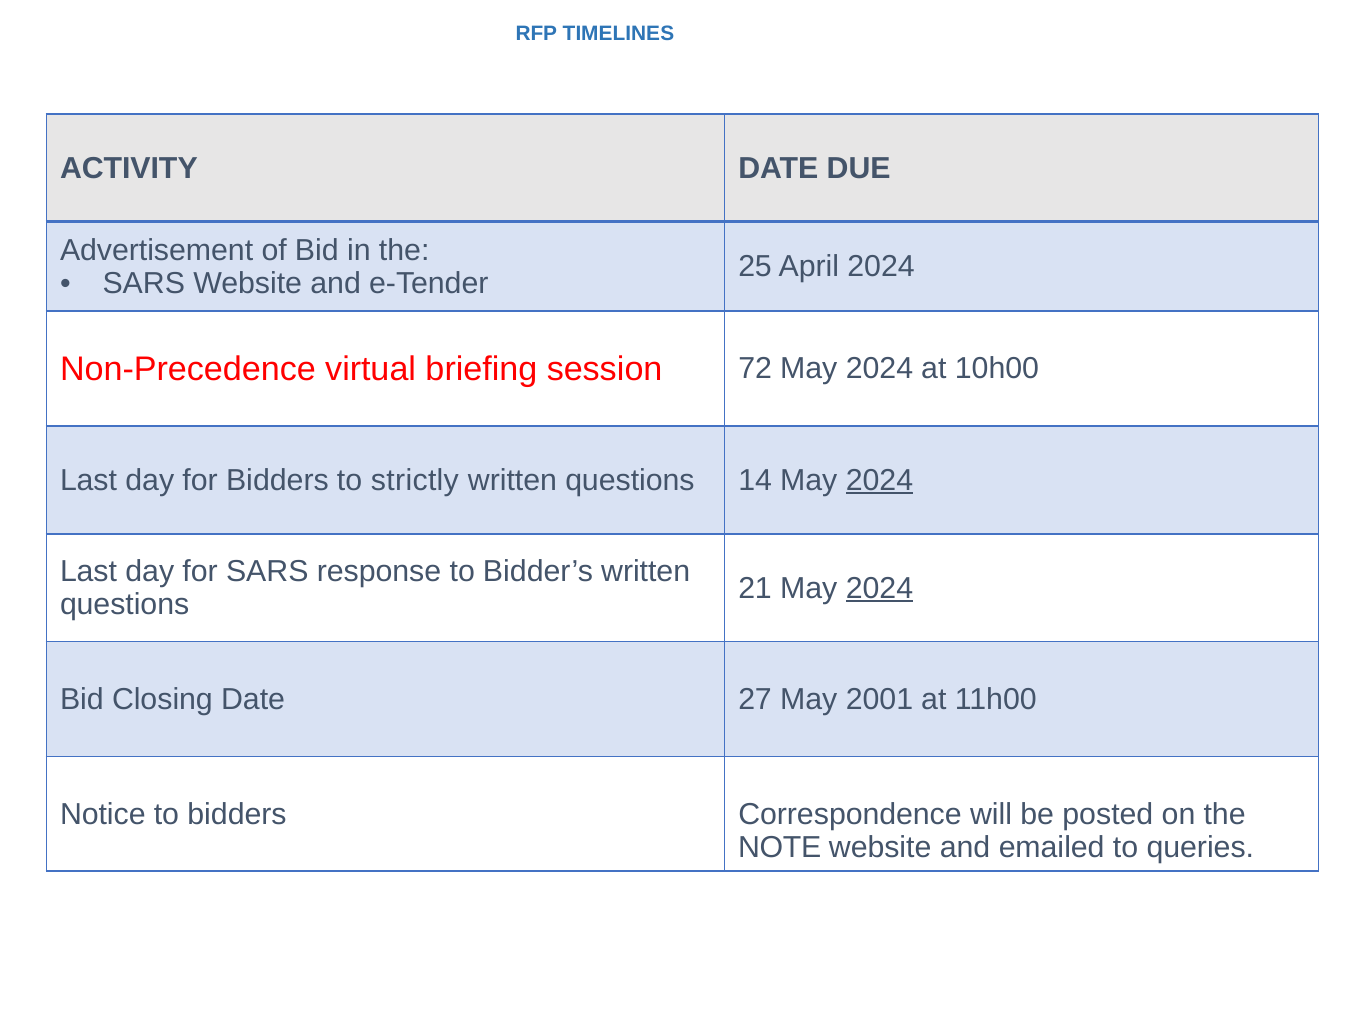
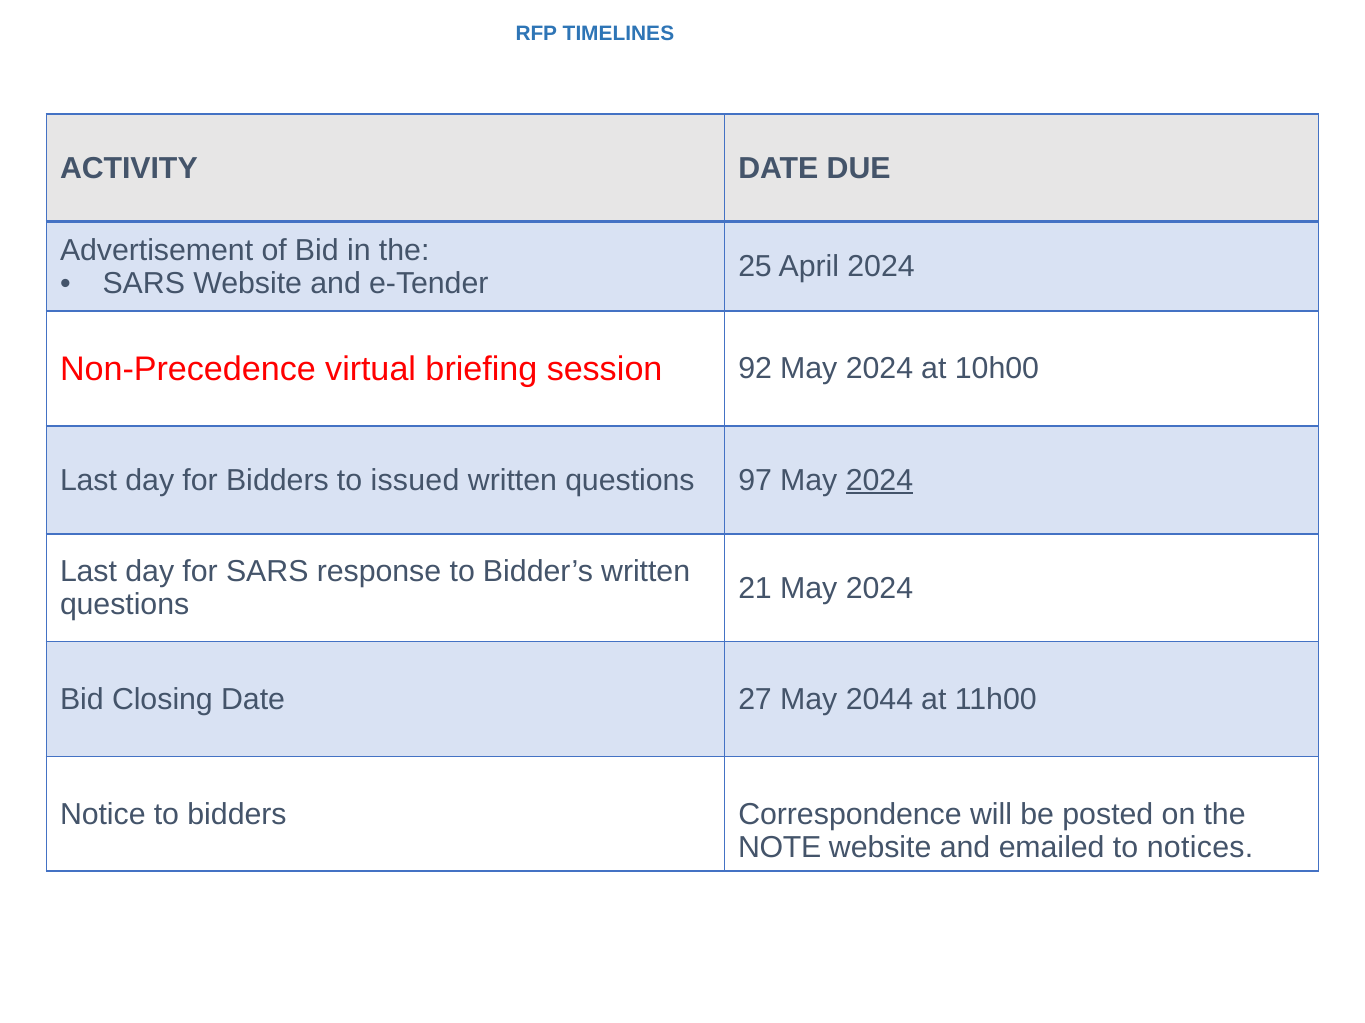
72: 72 -> 92
strictly: strictly -> issued
14: 14 -> 97
2024 at (879, 589) underline: present -> none
2001: 2001 -> 2044
queries: queries -> notices
